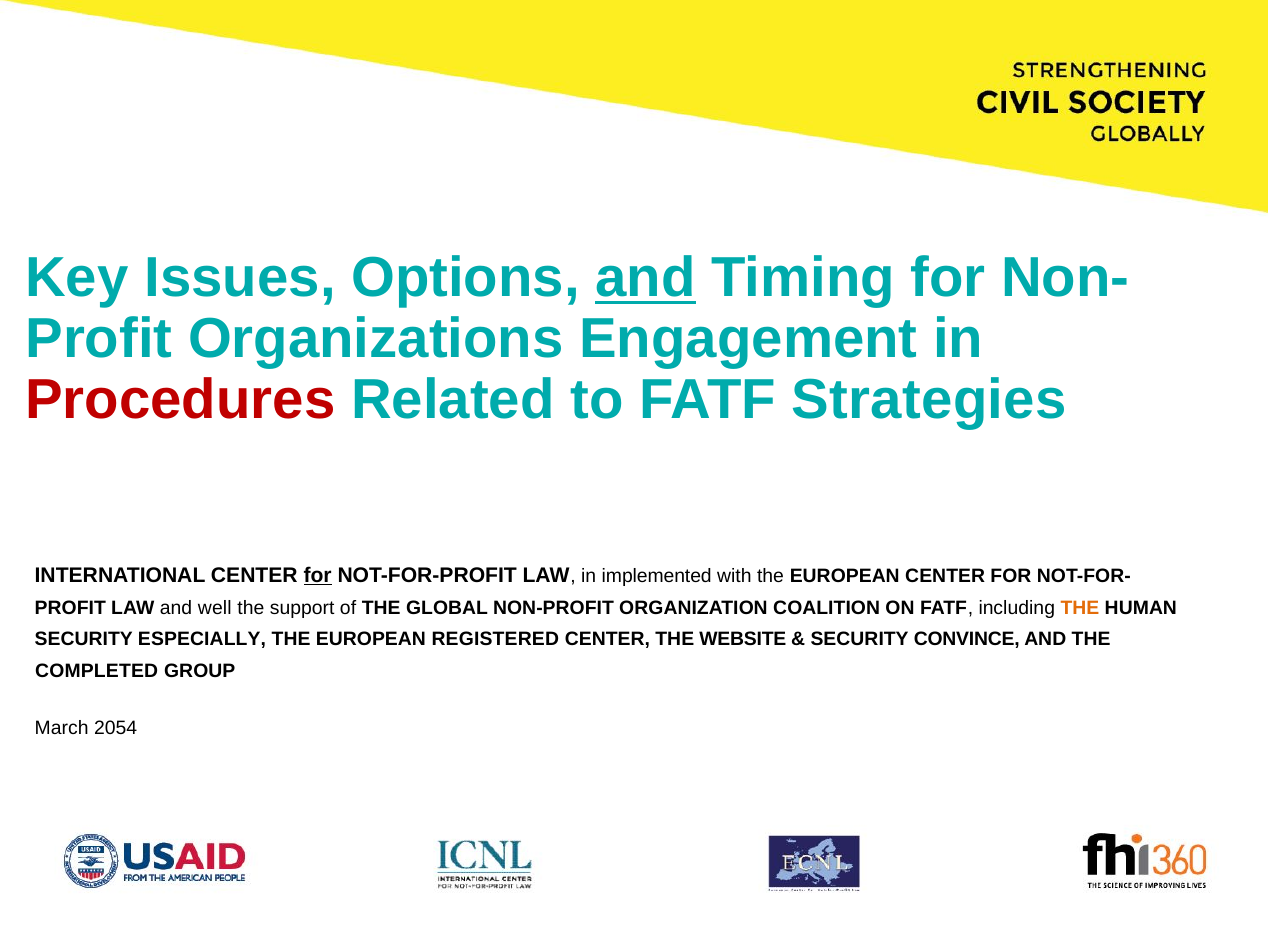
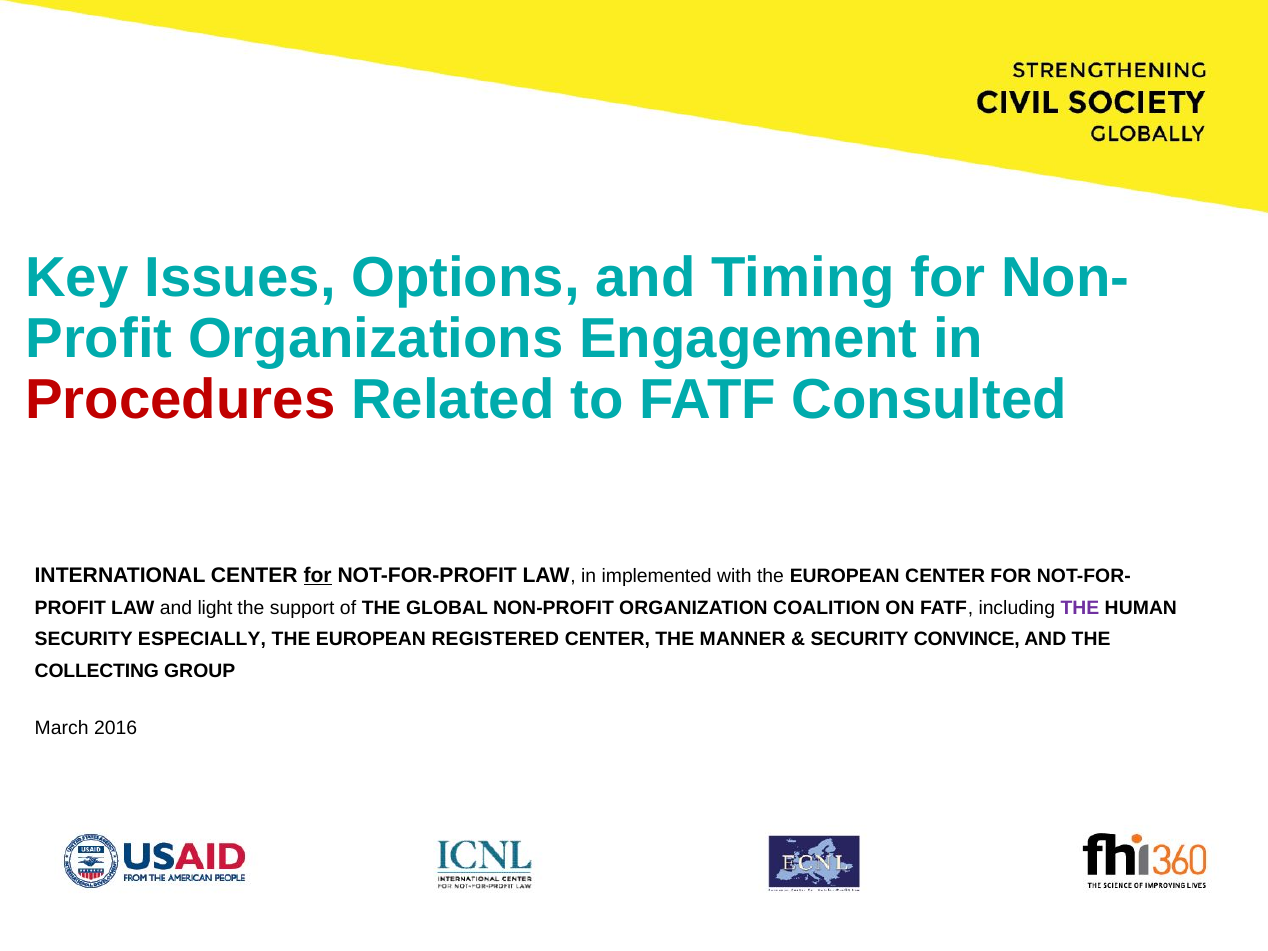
and at (645, 278) underline: present -> none
Strategies: Strategies -> Consulted
well: well -> light
THE at (1080, 608) colour: orange -> purple
WEBSITE: WEBSITE -> MANNER
COMPLETED: COMPLETED -> COLLECTING
2054: 2054 -> 2016
